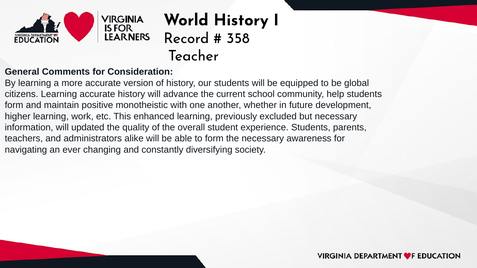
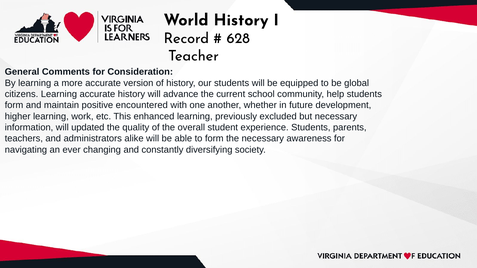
358: 358 -> 628
monotheistic: monotheistic -> encountered
